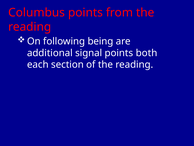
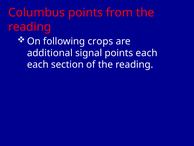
being: being -> crops
points both: both -> each
